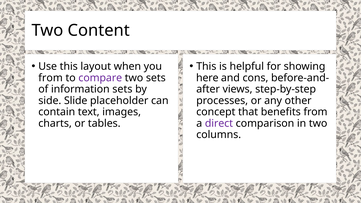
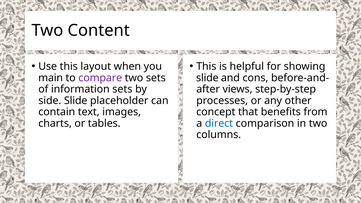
from at (51, 78): from -> main
here at (207, 78): here -> slide
direct colour: purple -> blue
